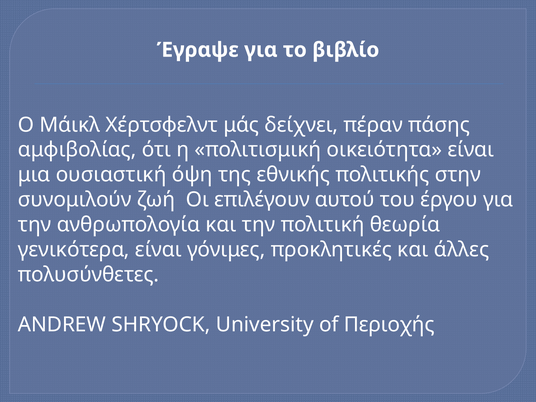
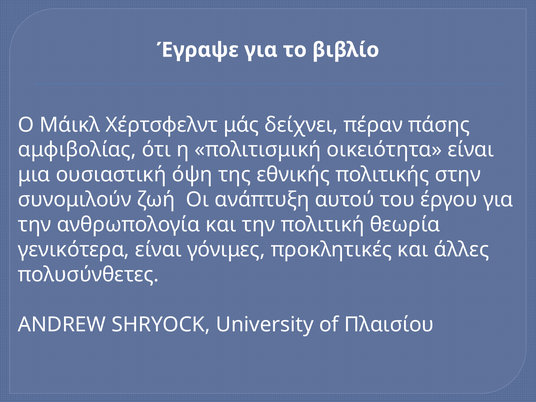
επιλέγουν: επιλέγουν -> ανάπτυξη
Περιοχής: Περιοχής -> Πλαισίου
